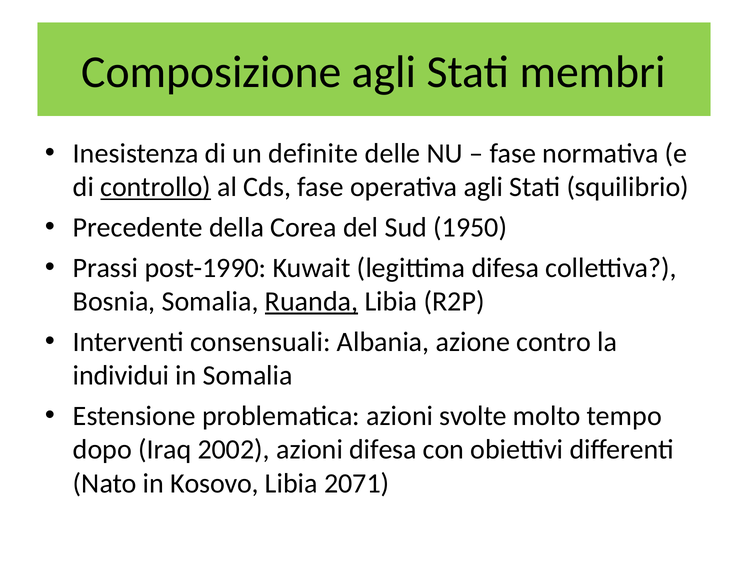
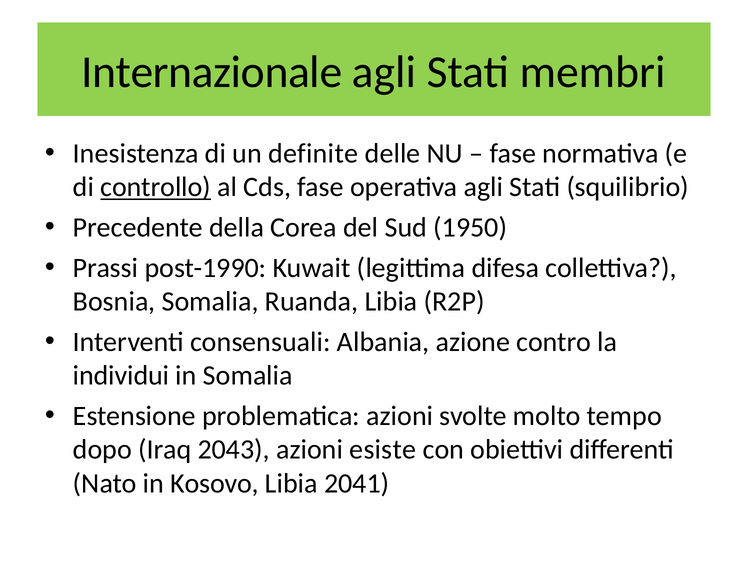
Composizione: Composizione -> Internazionale
Ruanda underline: present -> none
2002: 2002 -> 2043
azioni difesa: difesa -> esiste
2071: 2071 -> 2041
